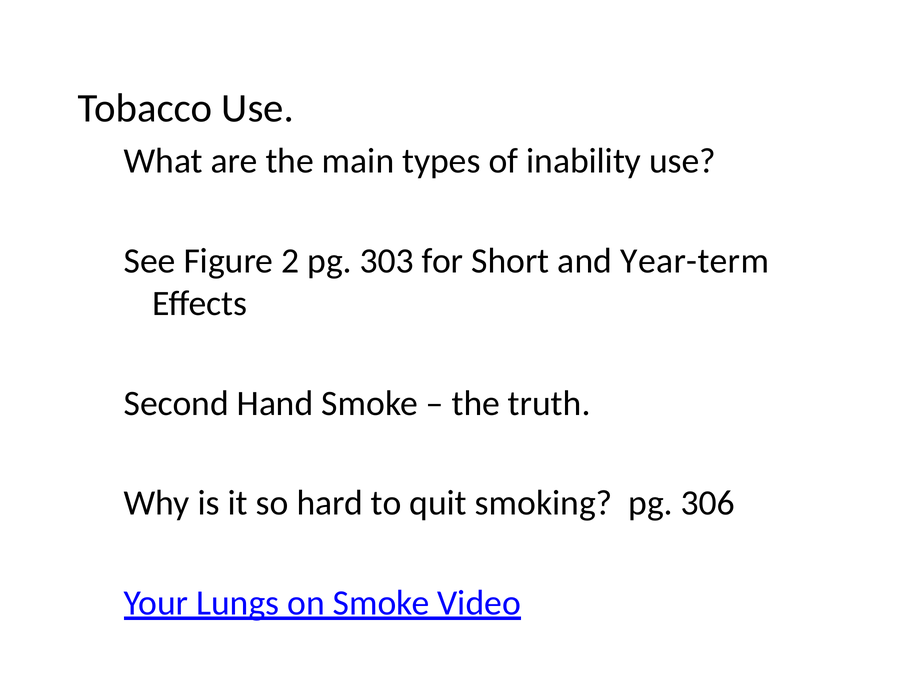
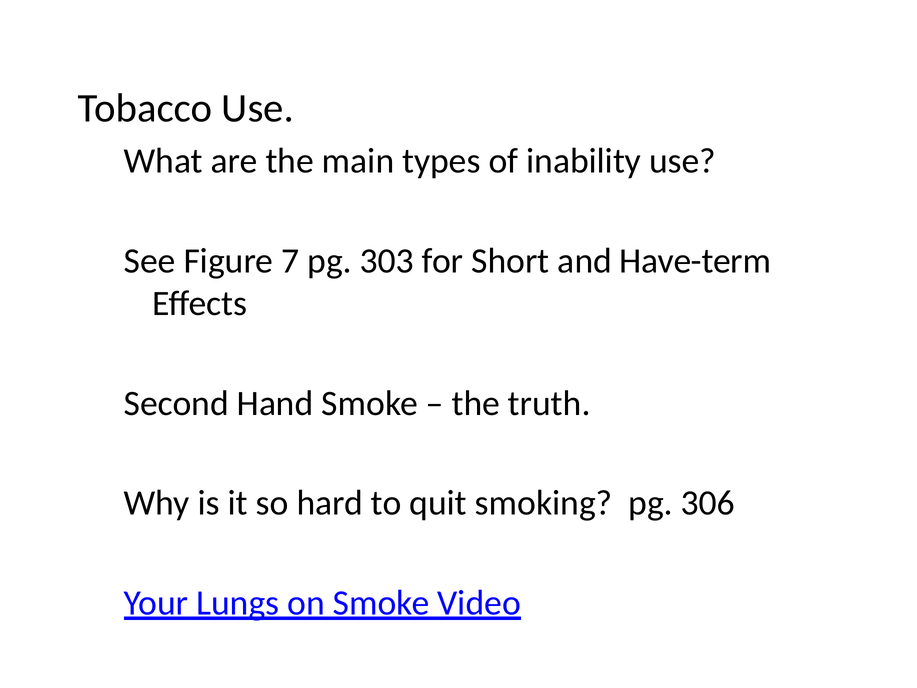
2: 2 -> 7
Year-term: Year-term -> Have-term
